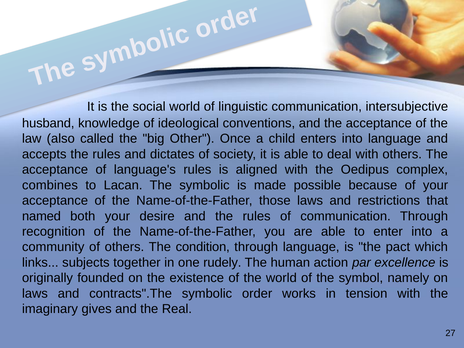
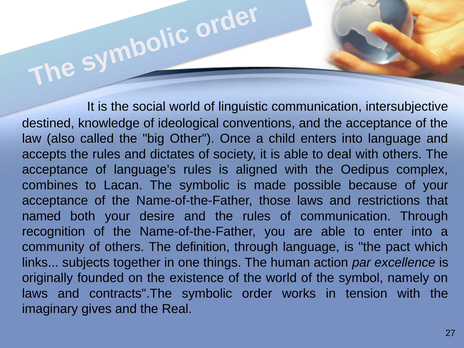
husband: husband -> destined
condition: condition -> definition
rudely: rudely -> things
